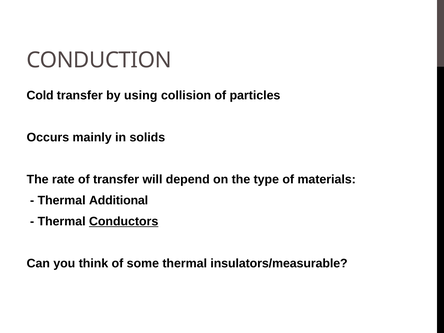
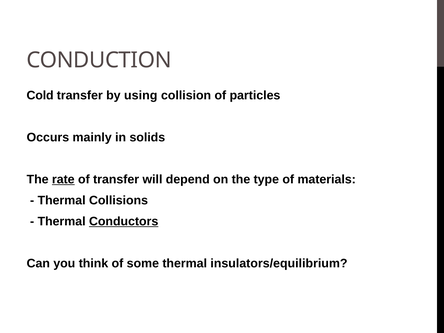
rate underline: none -> present
Additional: Additional -> Collisions
insulators/measurable: insulators/measurable -> insulators/equilibrium
